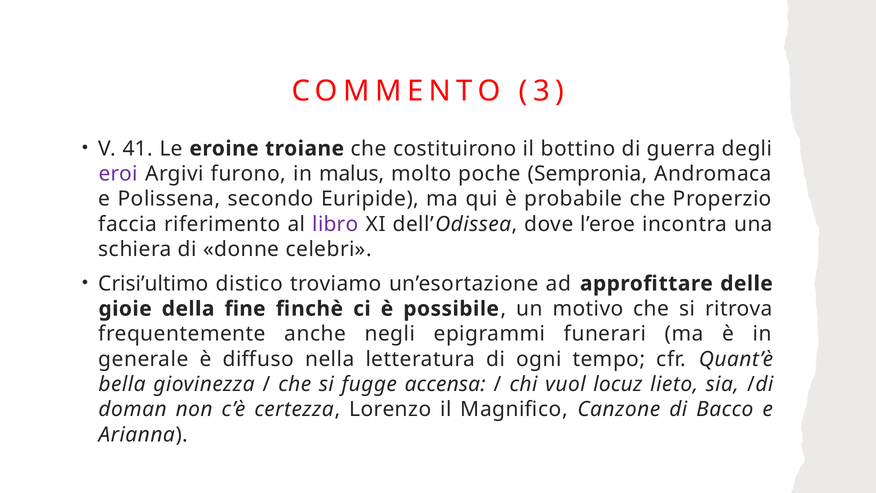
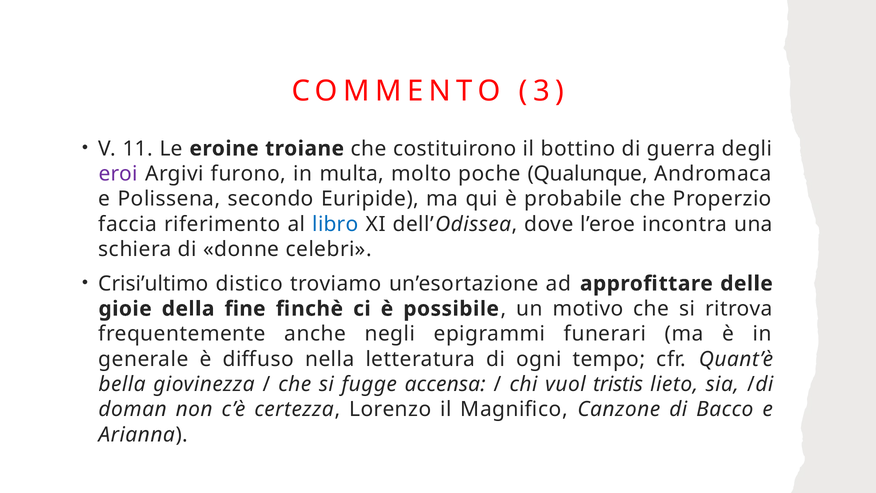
41: 41 -> 11
malus: malus -> multa
Sempronia: Sempronia -> Qualunque
libro colour: purple -> blue
locuz: locuz -> tristis
